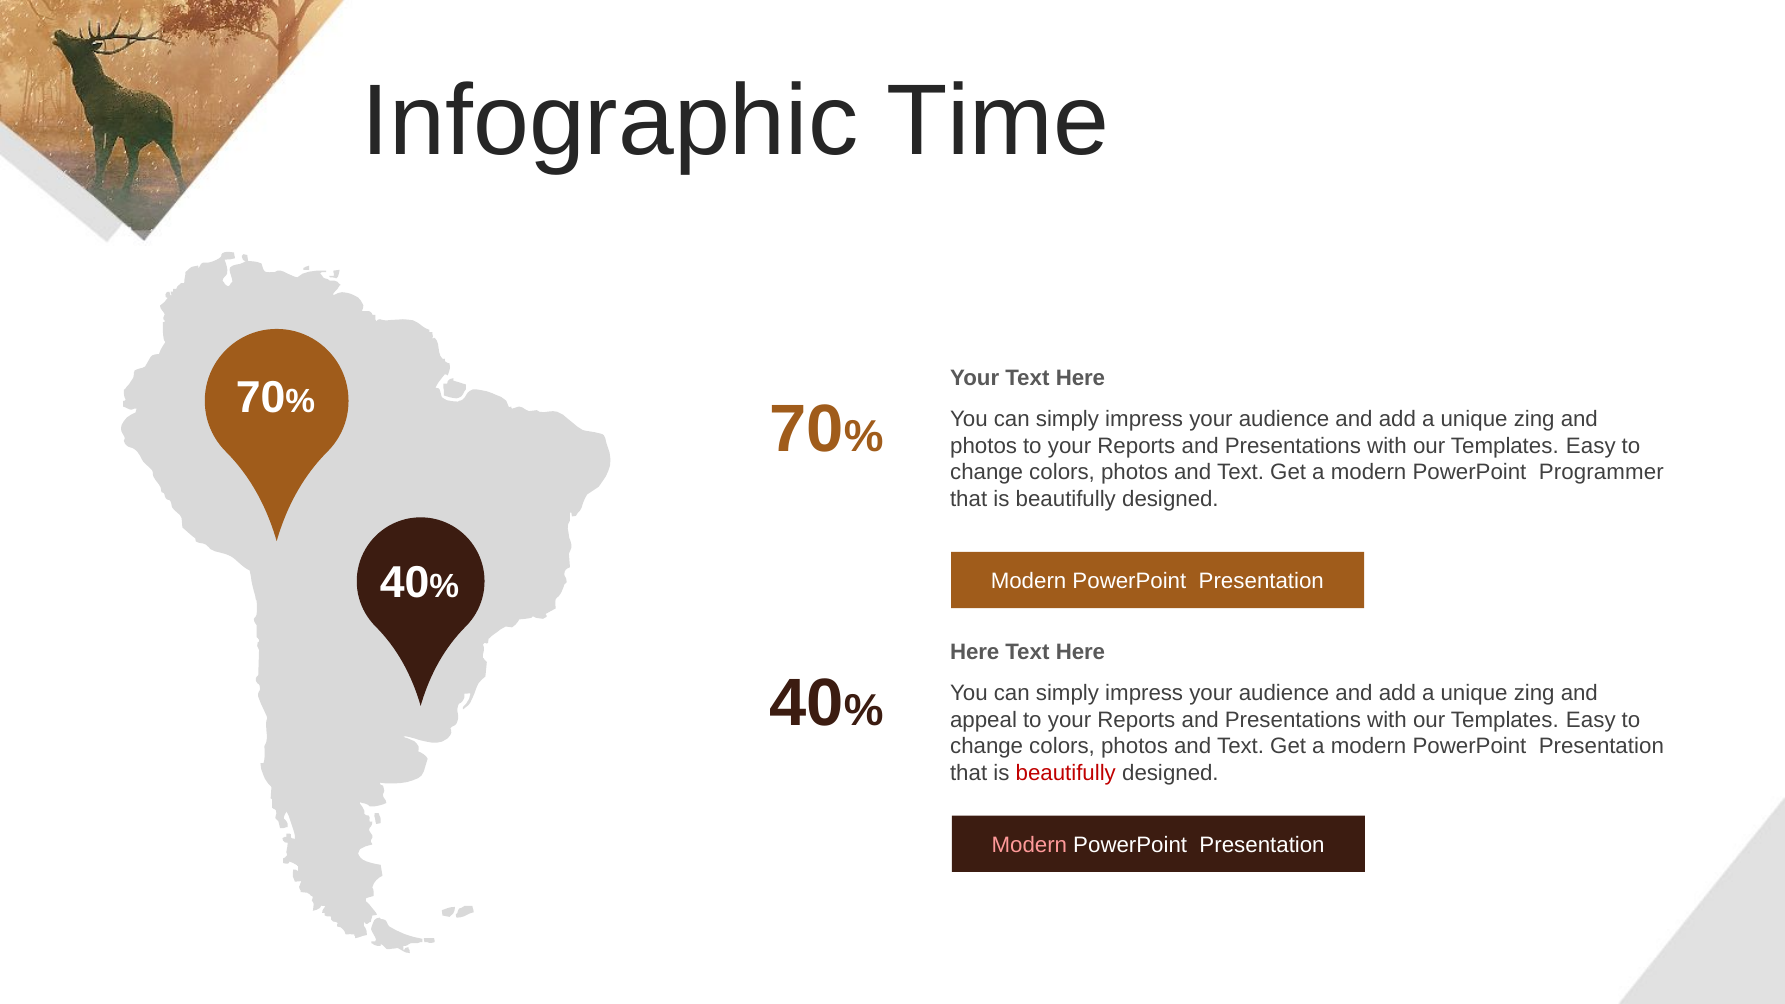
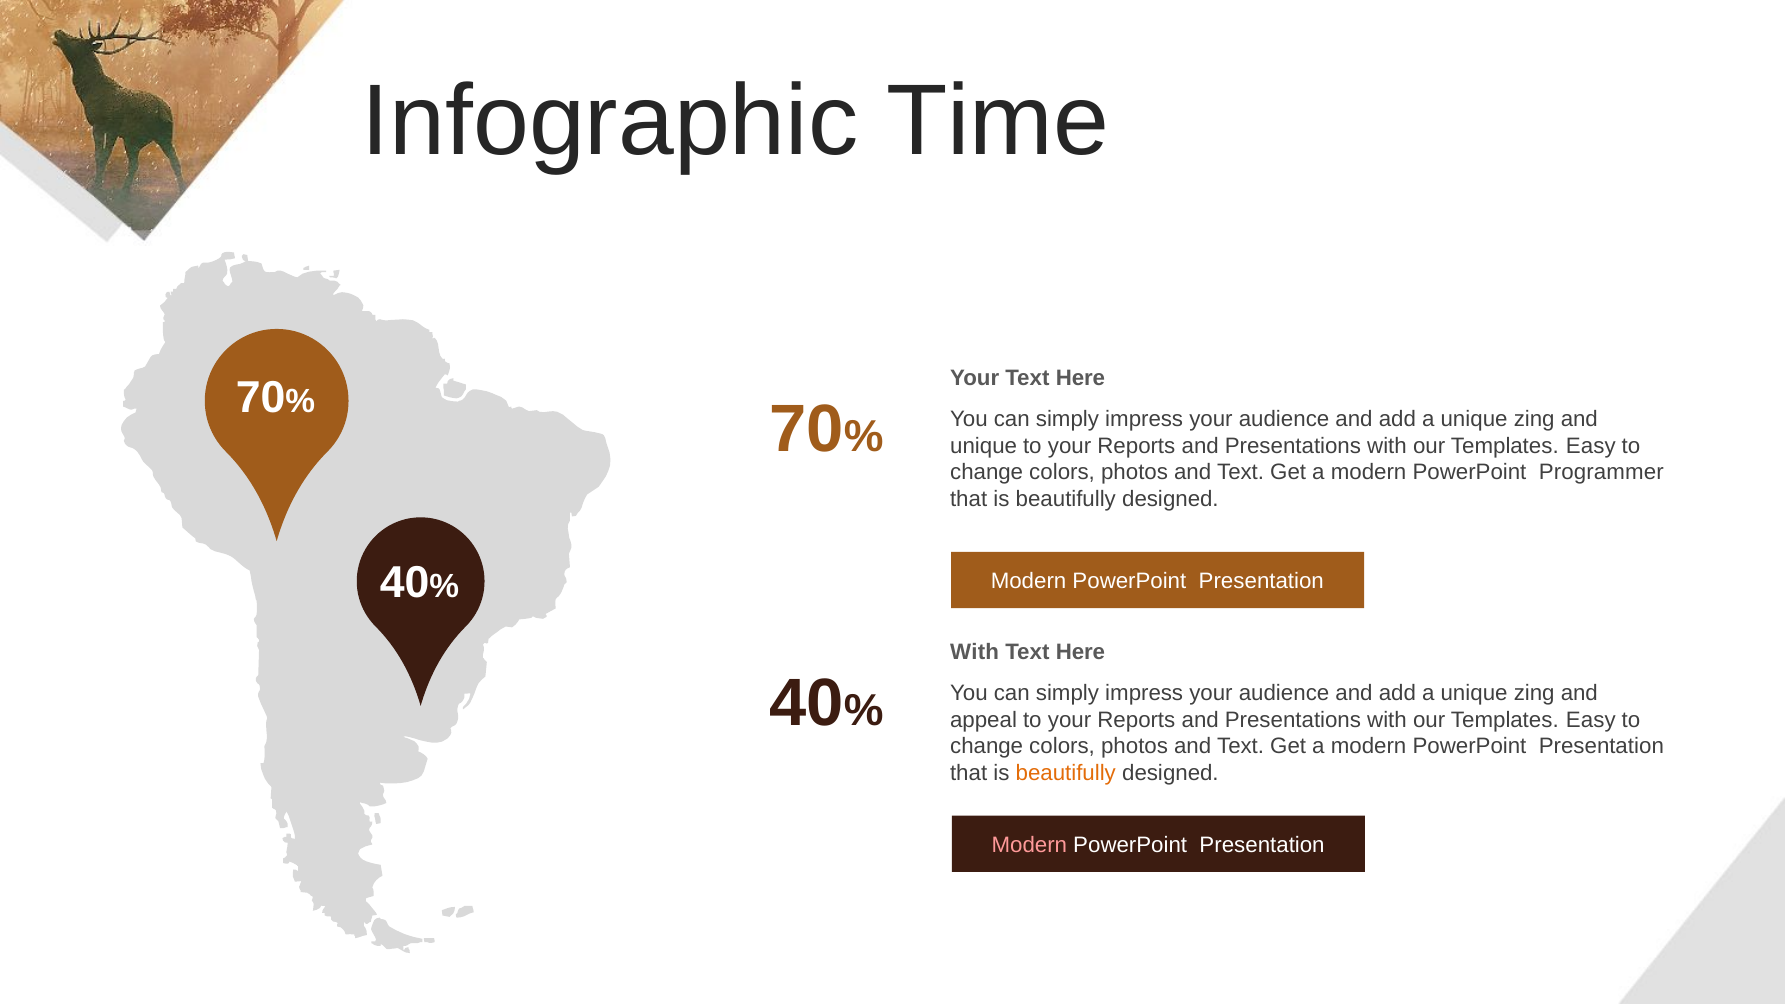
photos at (984, 446): photos -> unique
Here at (975, 652): Here -> With
beautifully at (1066, 773) colour: red -> orange
